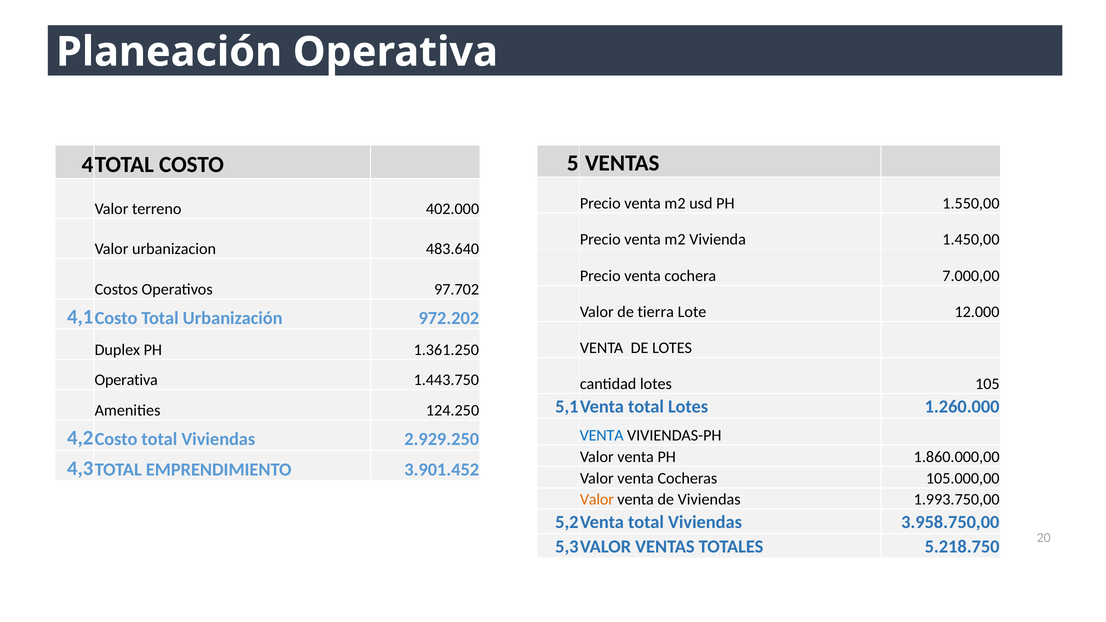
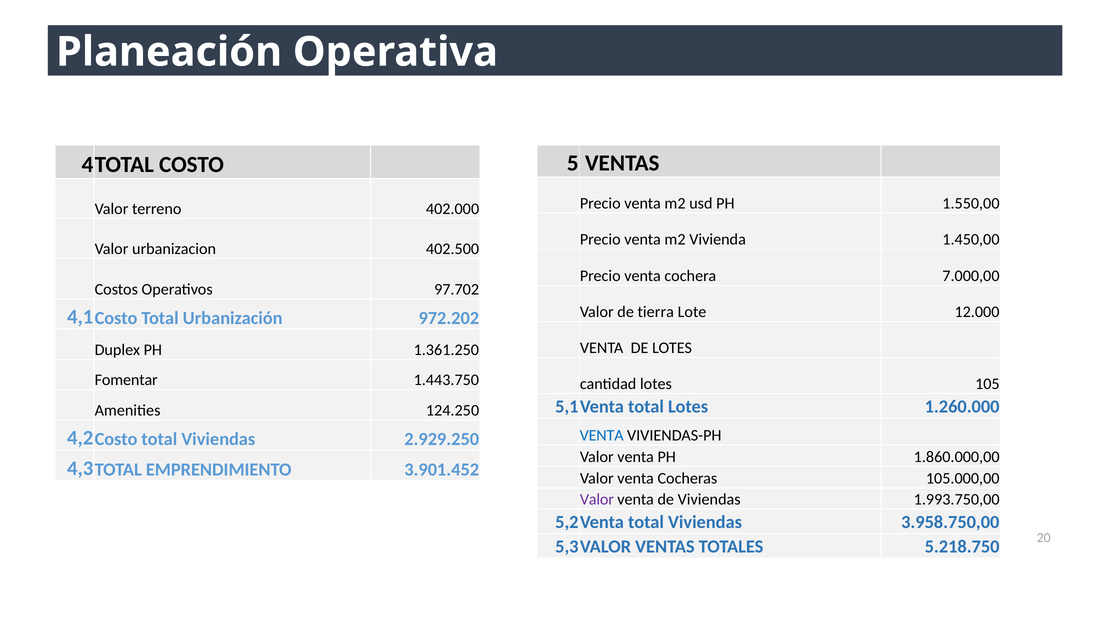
483.640: 483.640 -> 402.500
Operativa at (126, 380): Operativa -> Fomentar
Valor at (597, 500) colour: orange -> purple
